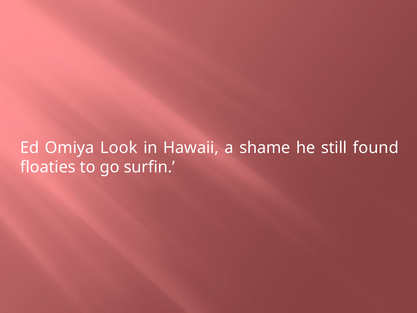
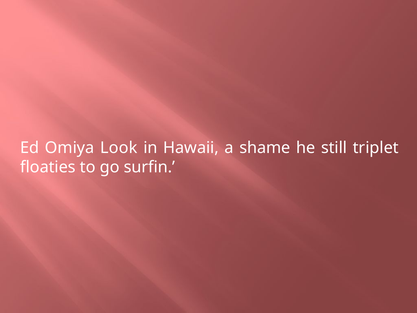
found: found -> triplet
